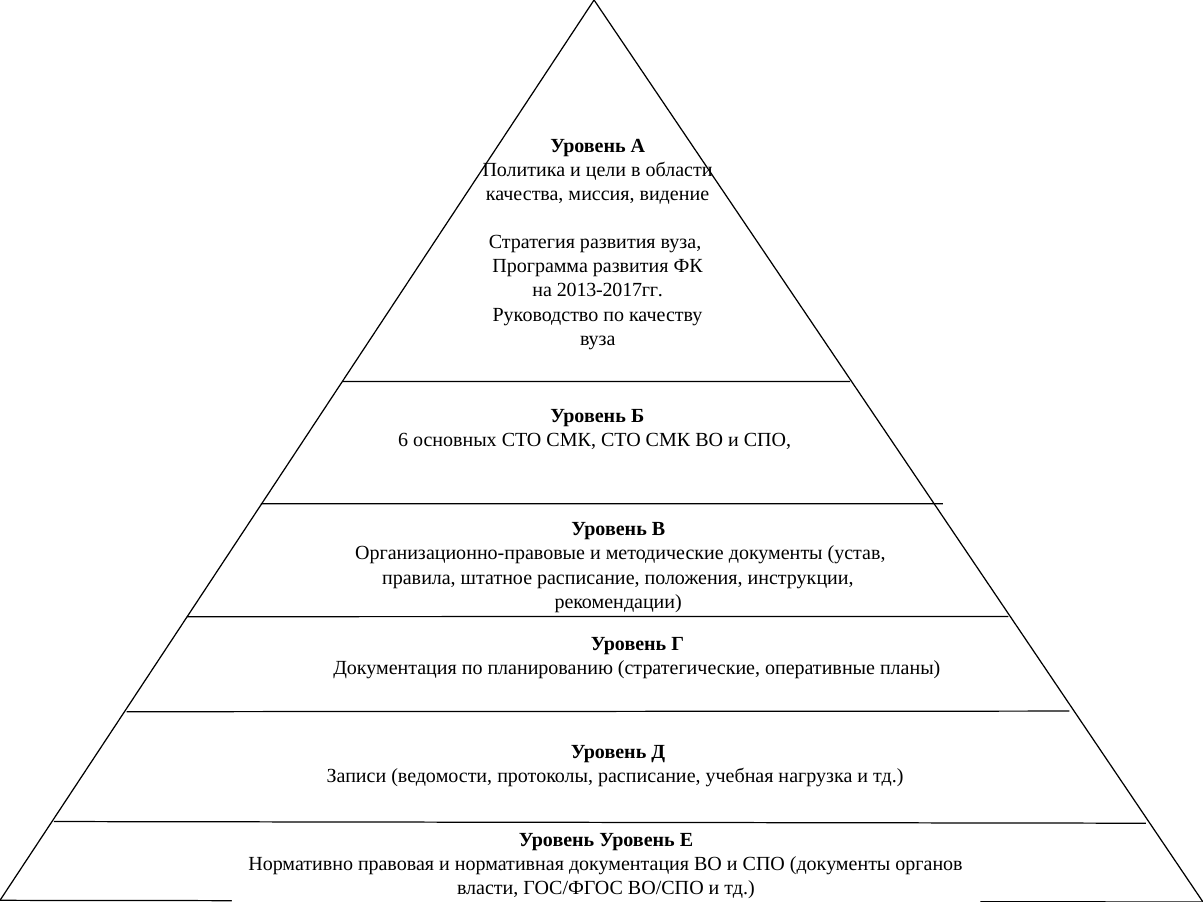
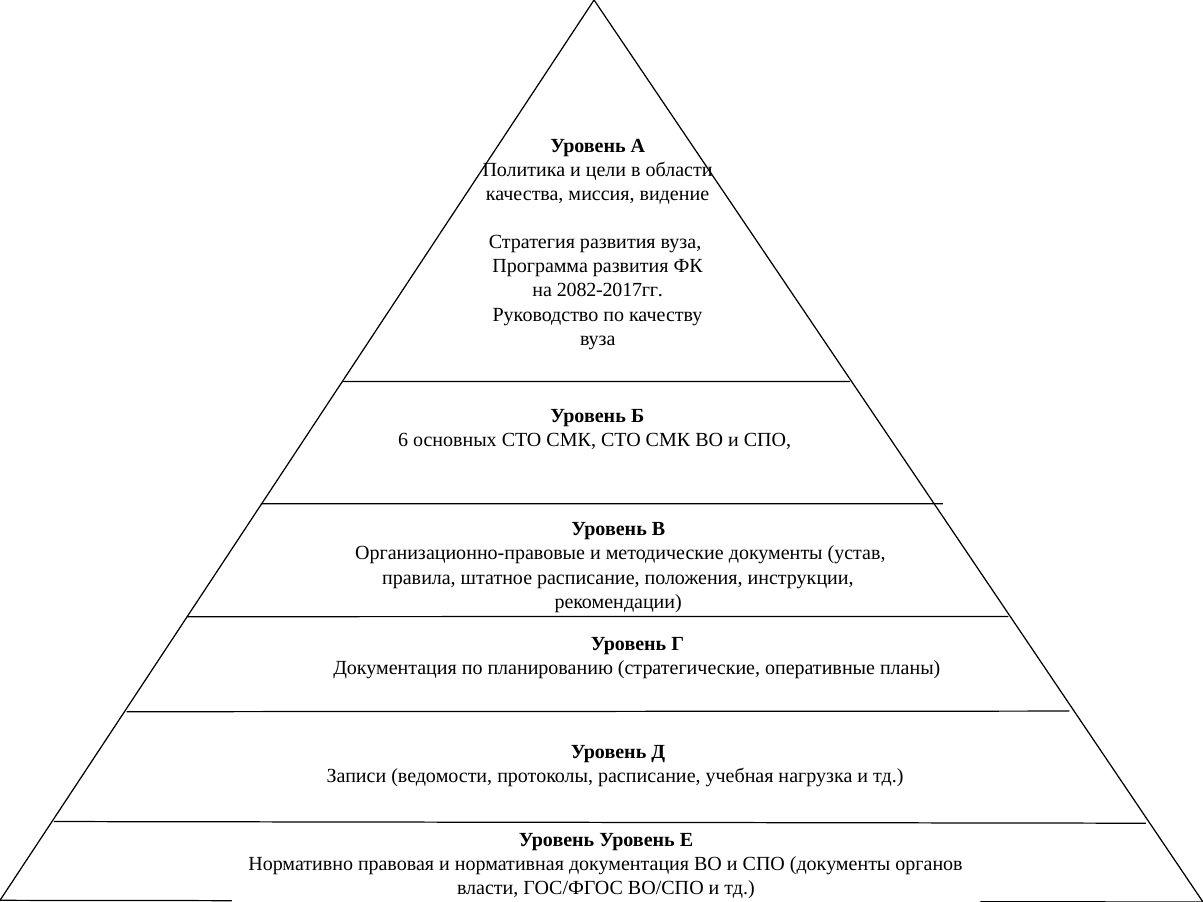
2013-2017гг: 2013-2017гг -> 2082-2017гг
